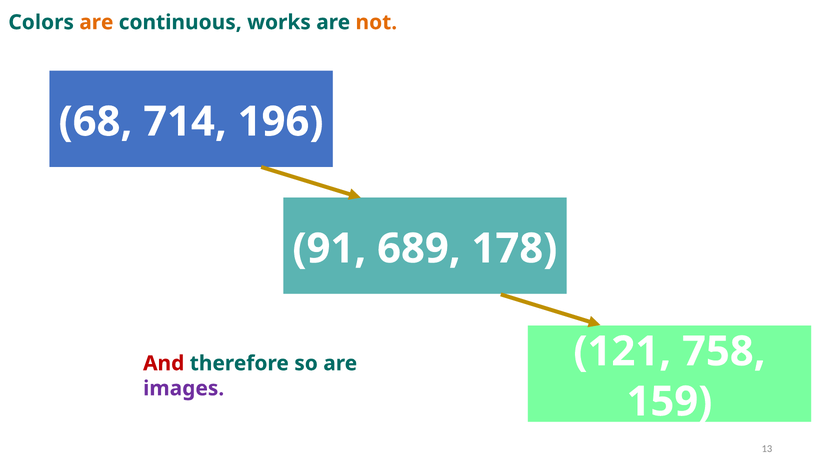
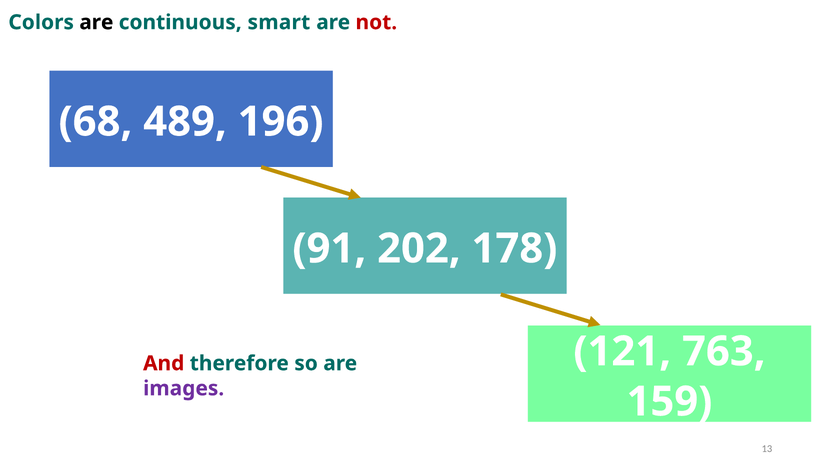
are at (96, 22) colour: orange -> black
works: works -> smart
not colour: orange -> red
714: 714 -> 489
689: 689 -> 202
758: 758 -> 763
